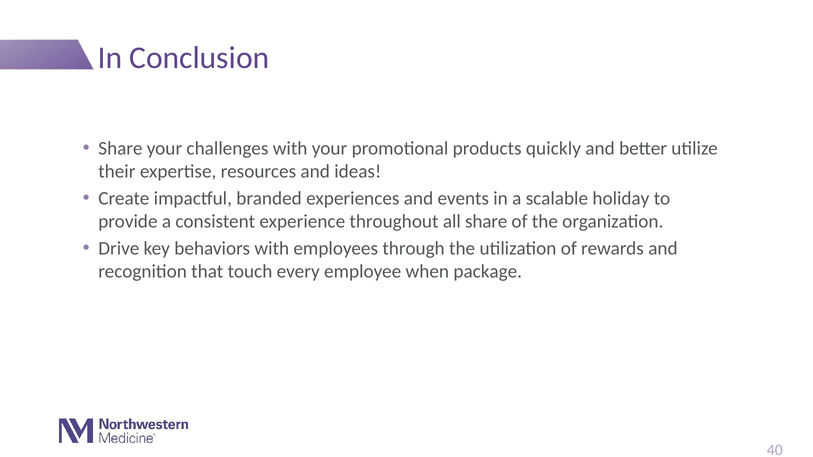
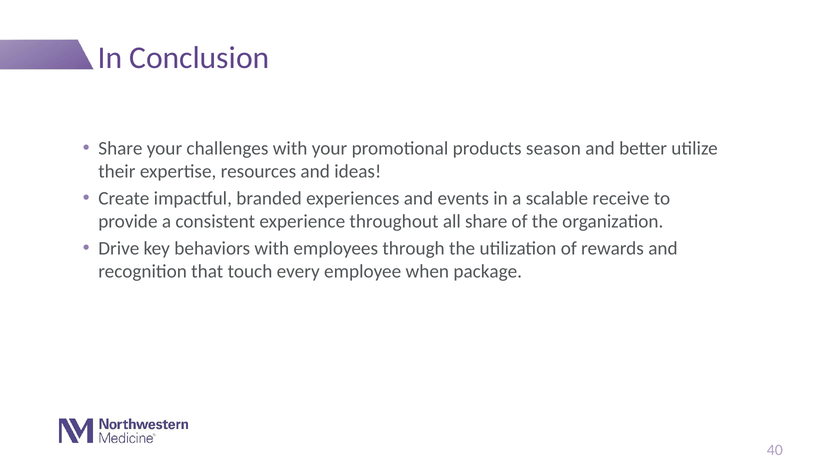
quickly: quickly -> season
holiday: holiday -> receive
